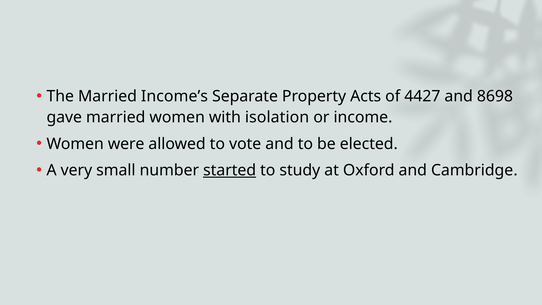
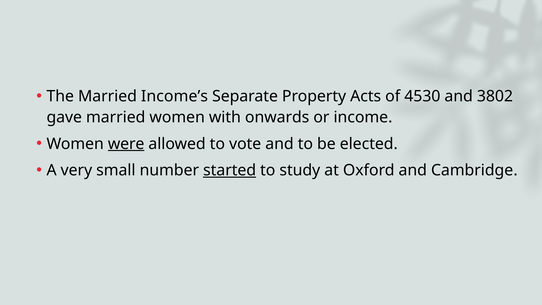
4427: 4427 -> 4530
8698: 8698 -> 3802
isolation: isolation -> onwards
were underline: none -> present
